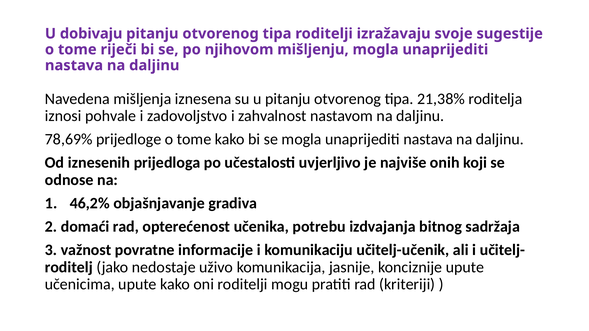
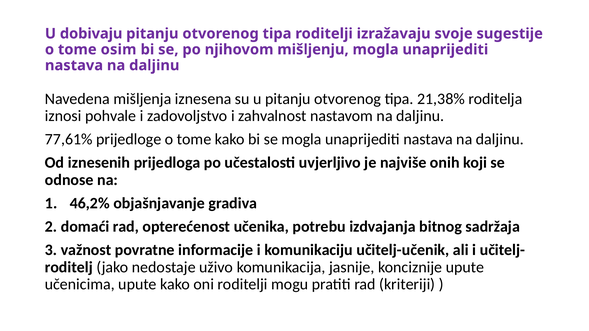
riječi: riječi -> osim
78,69%: 78,69% -> 77,61%
